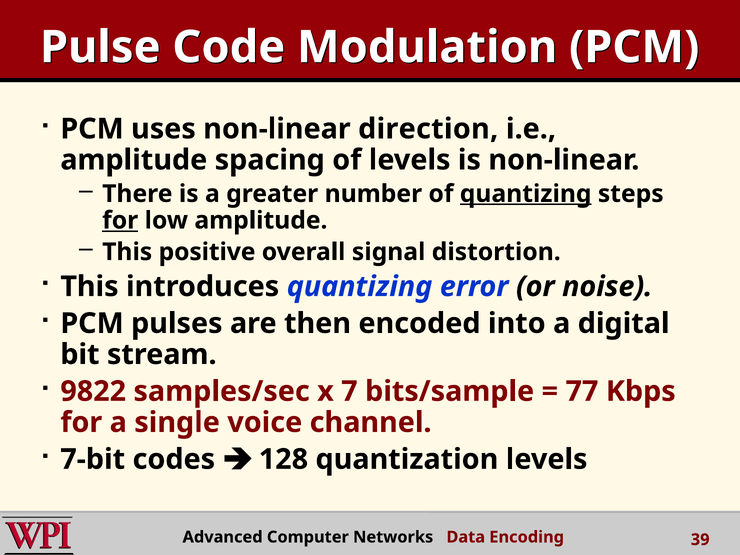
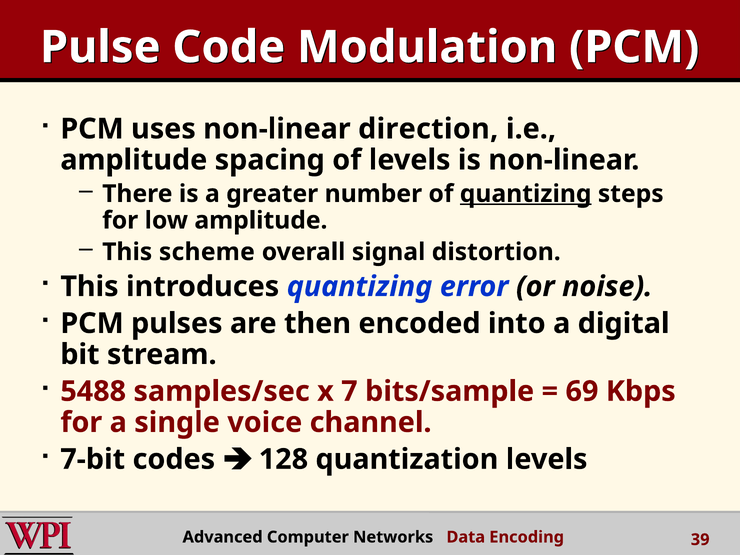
for at (120, 220) underline: present -> none
positive: positive -> scheme
9822: 9822 -> 5488
77: 77 -> 69
